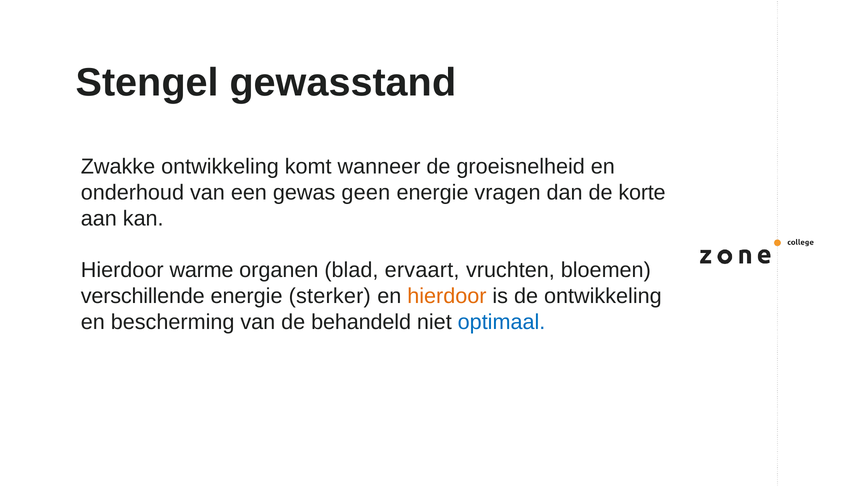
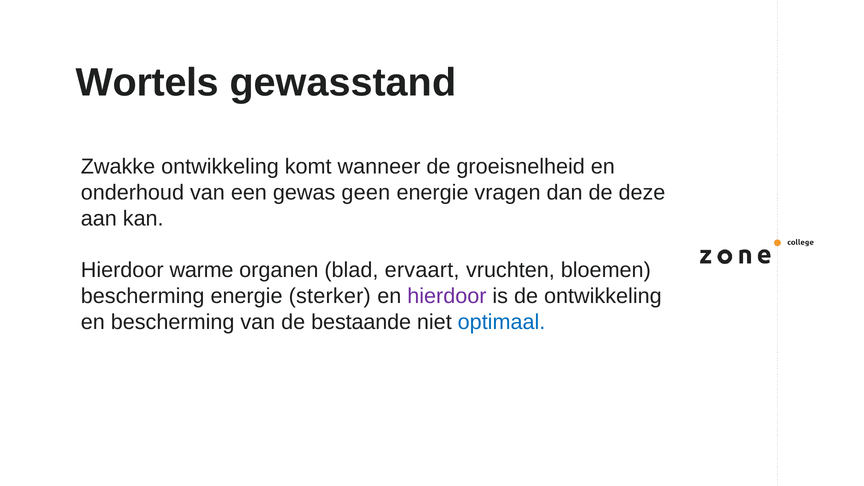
Stengel: Stengel -> Wortels
korte: korte -> deze
verschillende at (143, 296): verschillende -> bescherming
hierdoor at (447, 296) colour: orange -> purple
behandeld: behandeld -> bestaande
